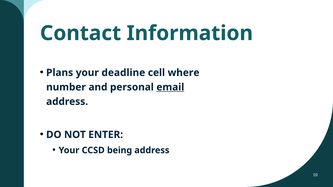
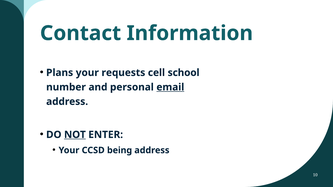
deadline: deadline -> requests
where: where -> school
NOT underline: none -> present
